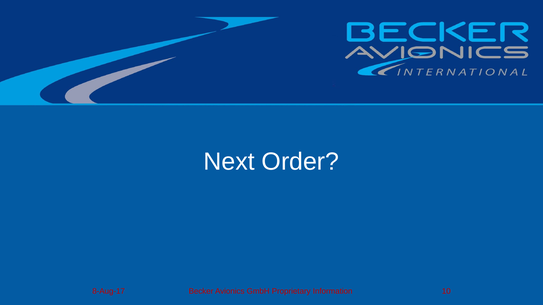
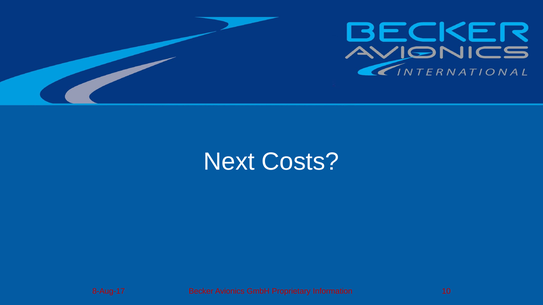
Order: Order -> Costs
